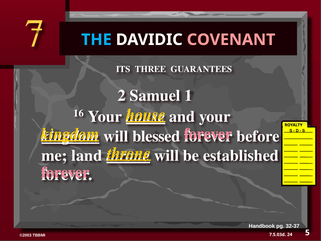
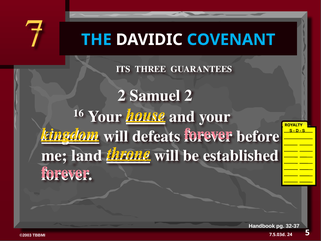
COVENANT colour: pink -> light blue
Samuel 1: 1 -> 2
blessed: blessed -> defeats
